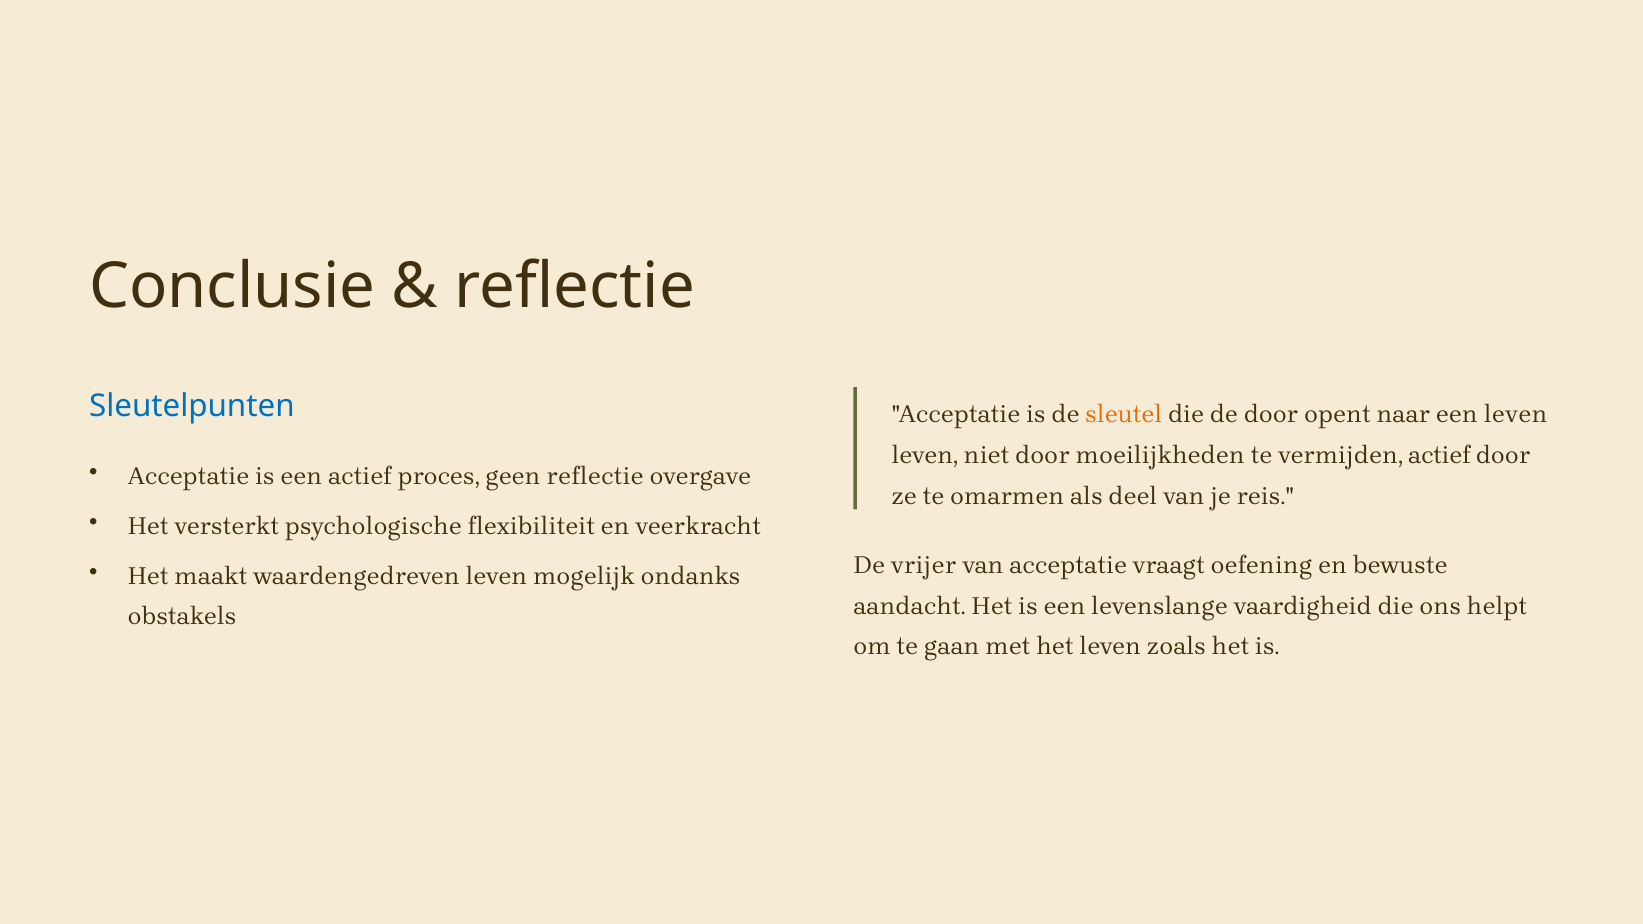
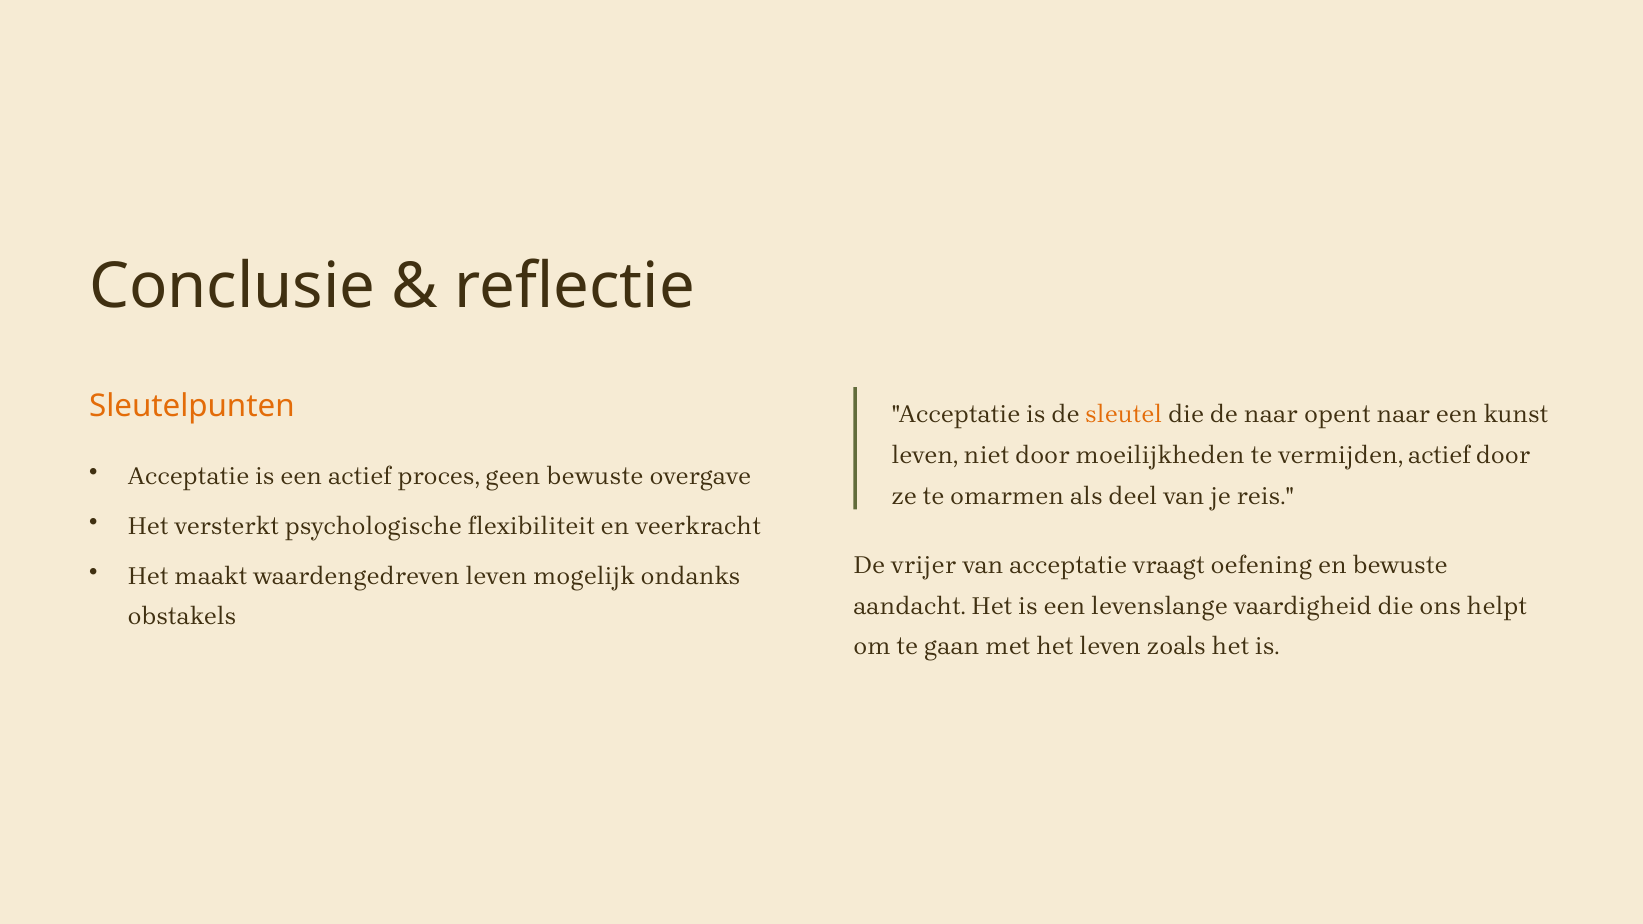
Sleutelpunten colour: blue -> orange
de door: door -> naar
een leven: leven -> kunst
geen reflectie: reflectie -> bewuste
